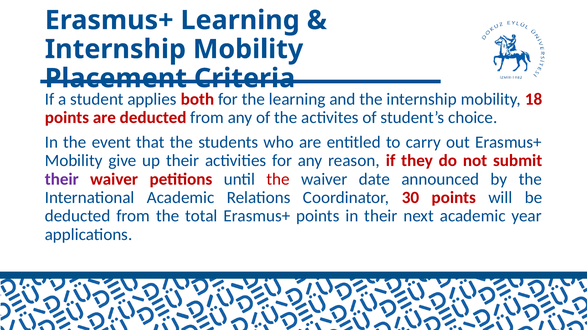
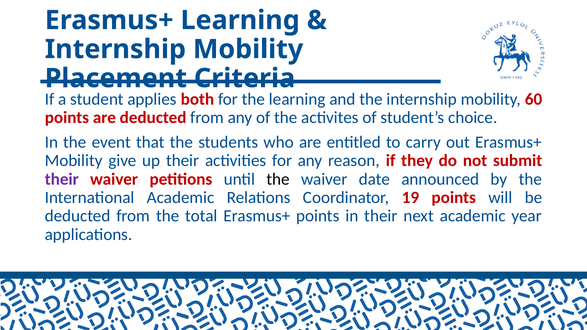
18: 18 -> 60
the at (278, 179) colour: red -> black
30: 30 -> 19
